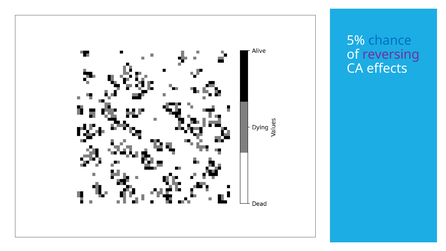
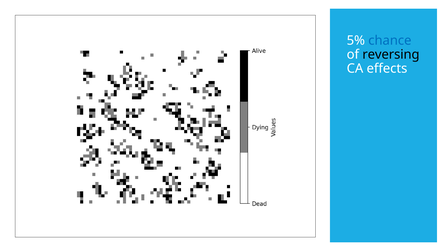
reversing colour: purple -> black
